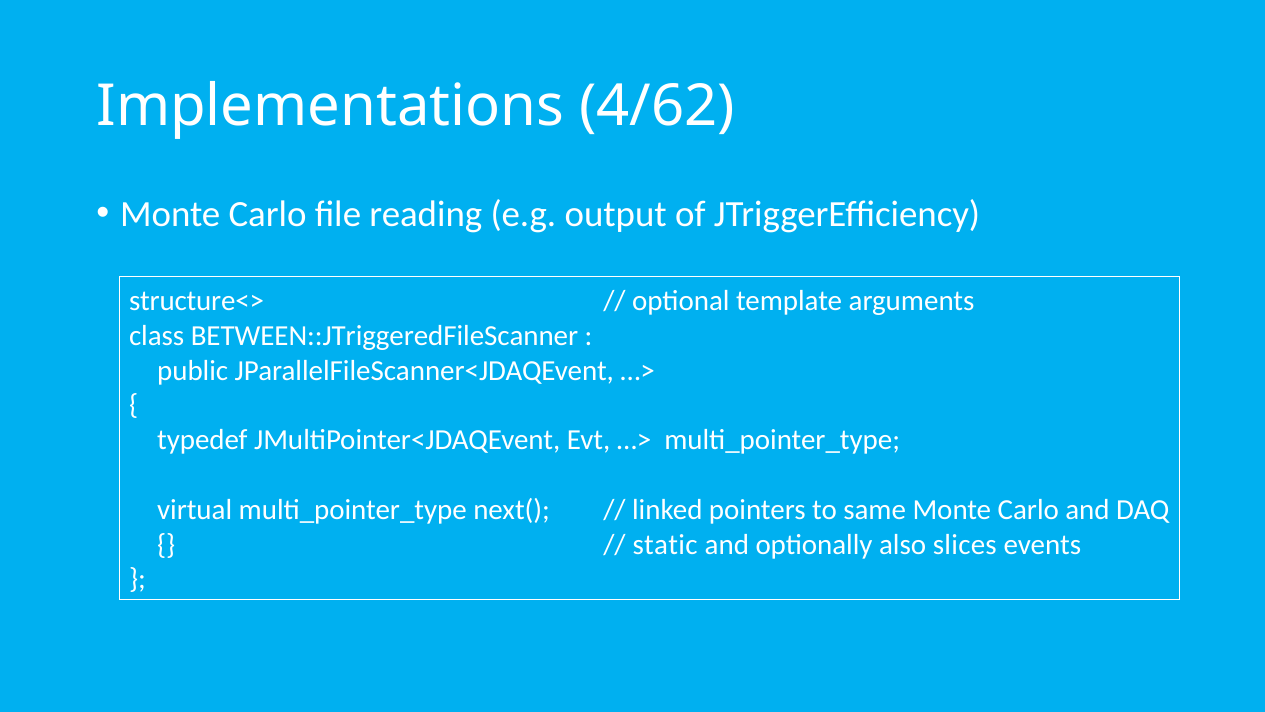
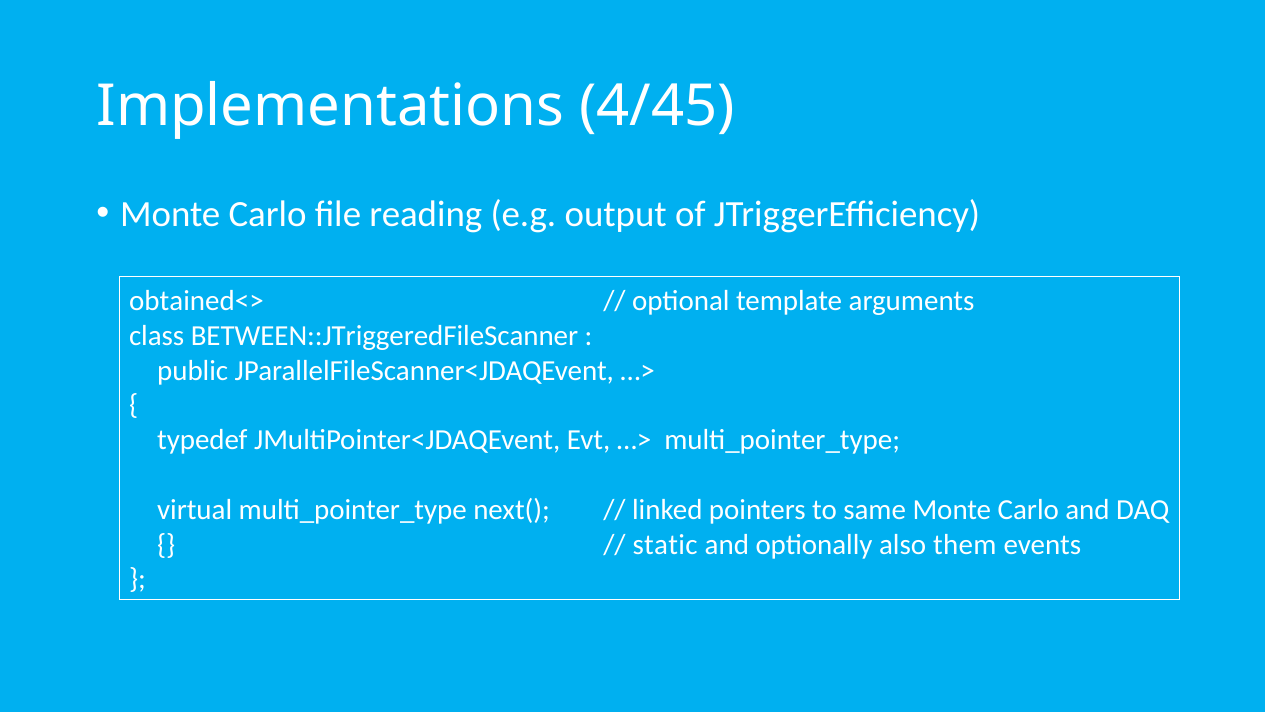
4/62: 4/62 -> 4/45
structure<>: structure<> -> obtained<>
slices: slices -> them
